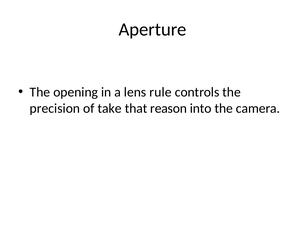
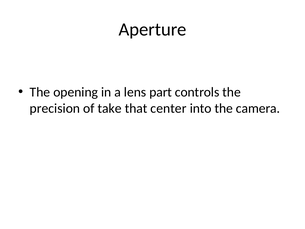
rule: rule -> part
reason: reason -> center
